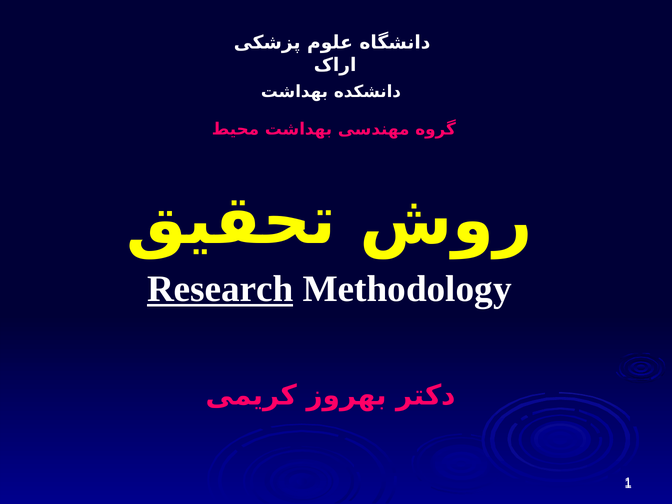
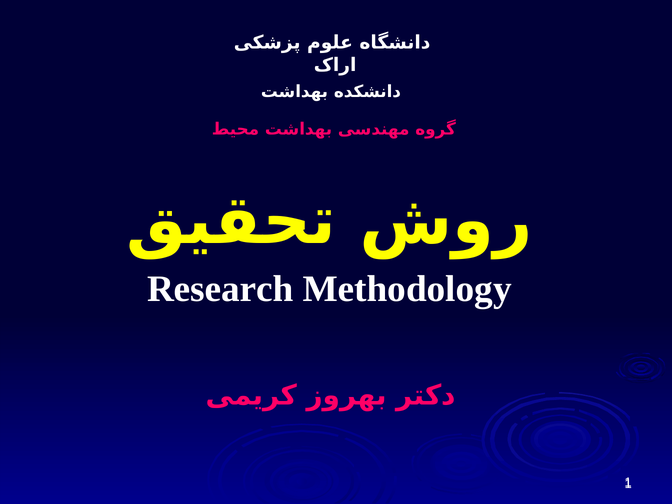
Research underline: present -> none
